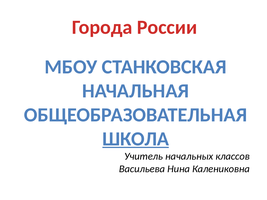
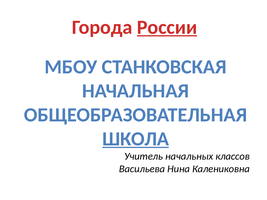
России underline: none -> present
